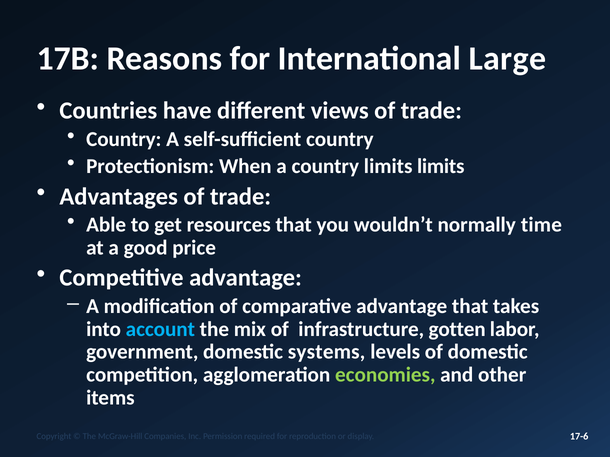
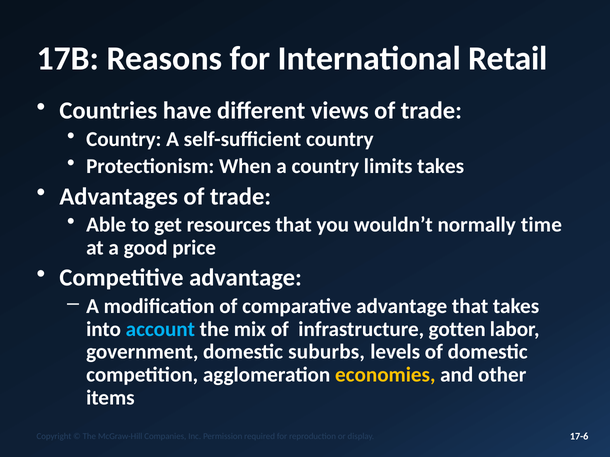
Large: Large -> Retail
limits limits: limits -> takes
systems: systems -> suburbs
economies colour: light green -> yellow
